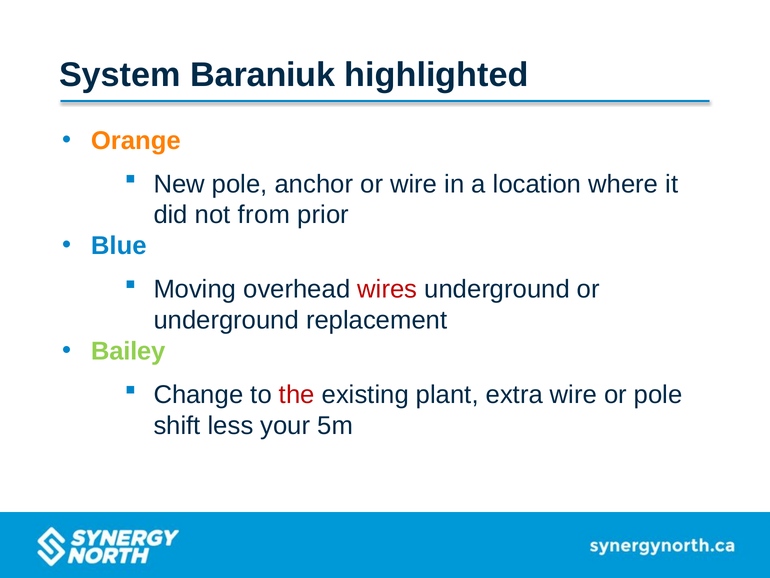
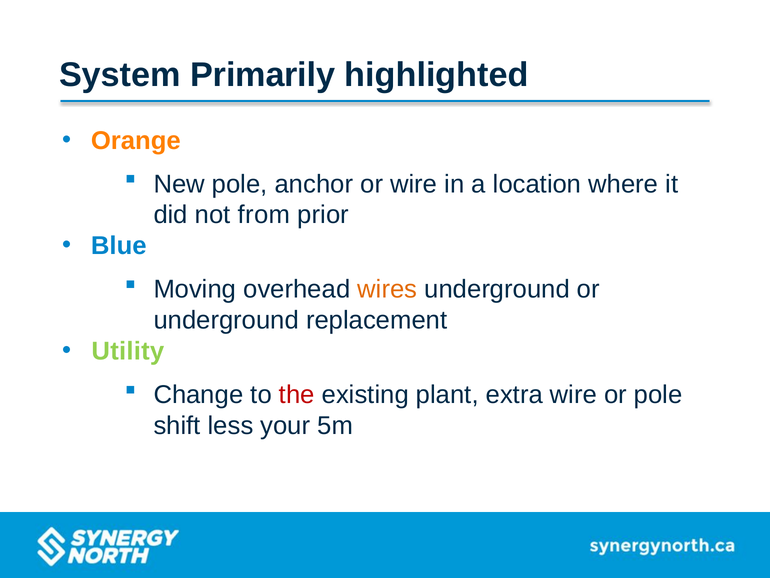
Baraniuk: Baraniuk -> Primarily
wires colour: red -> orange
Bailey: Bailey -> Utility
